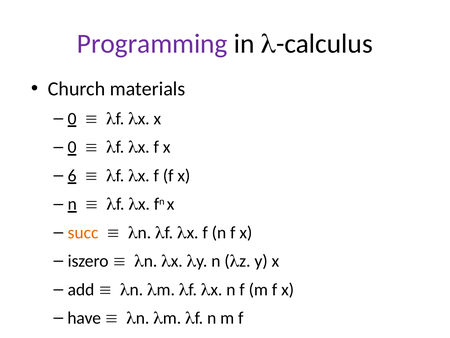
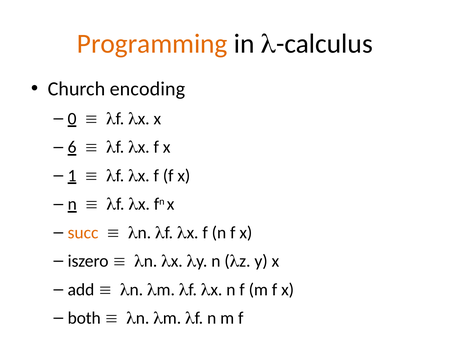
Programming colour: purple -> orange
materials: materials -> encoding
0 at (72, 147): 0 -> 6
6: 6 -> 1
have: have -> both
